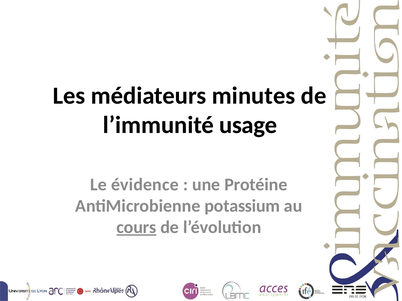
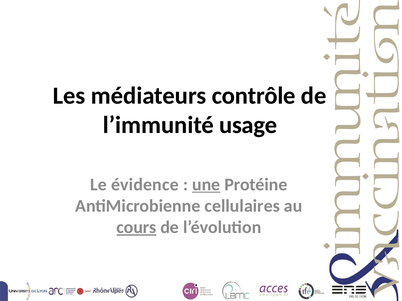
minutes: minutes -> contrôle
une underline: none -> present
potassium: potassium -> cellulaires
